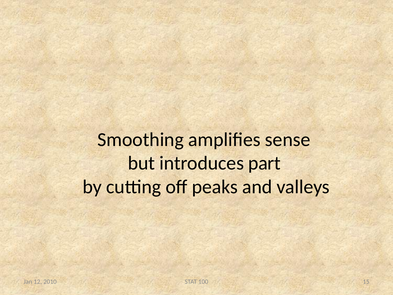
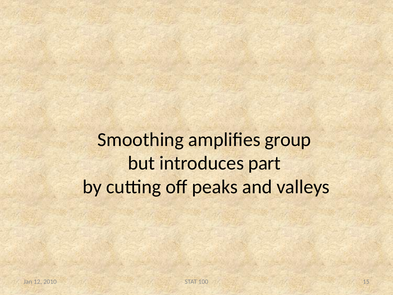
sense: sense -> group
